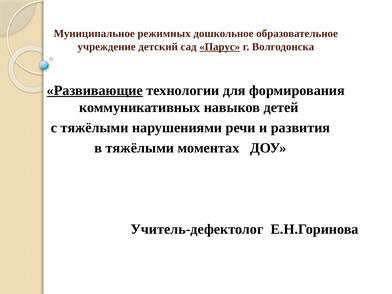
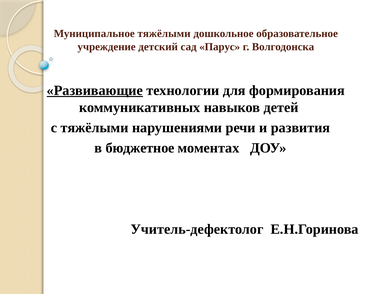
Муниципальное режимных: режимных -> тяжёлыми
Парус underline: present -> none
в тяжёлыми: тяжёлыми -> бюджетное
